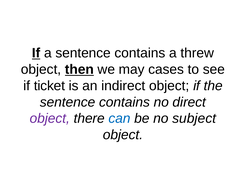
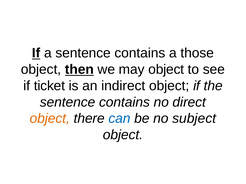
threw: threw -> those
may cases: cases -> object
object at (50, 119) colour: purple -> orange
